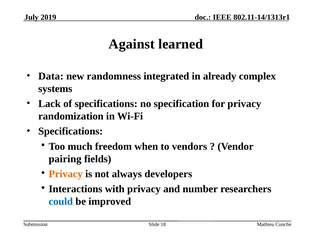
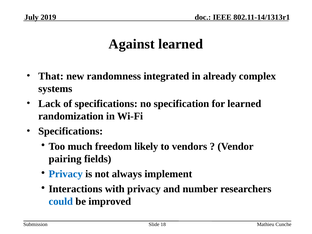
Data: Data -> That
for privacy: privacy -> learned
when: when -> likely
Privacy at (66, 174) colour: orange -> blue
developers: developers -> implement
